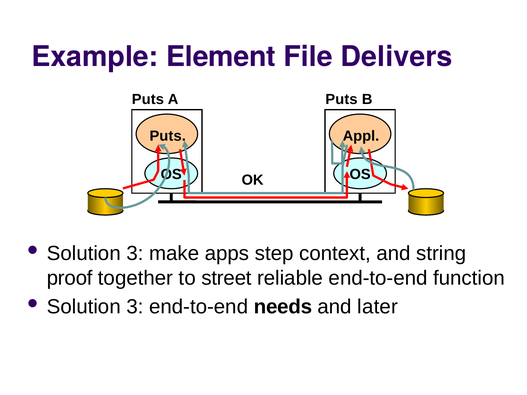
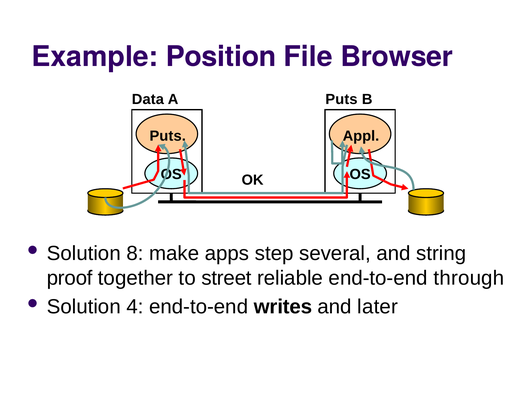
Element: Element -> Position
Delivers: Delivers -> Browser
Puts at (148, 99): Puts -> Data
3 at (135, 254): 3 -> 8
context: context -> several
function: function -> through
3 at (135, 307): 3 -> 4
needs: needs -> writes
